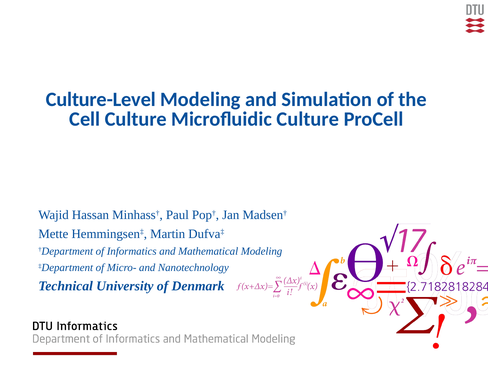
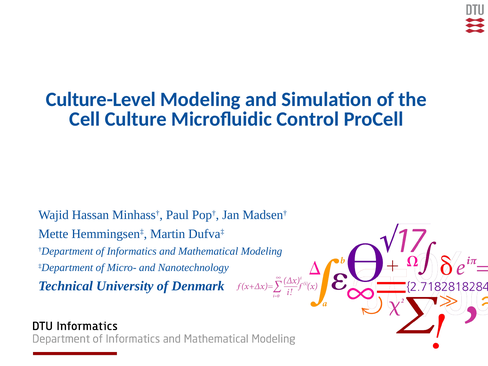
Microfluidic Culture: Culture -> Control
